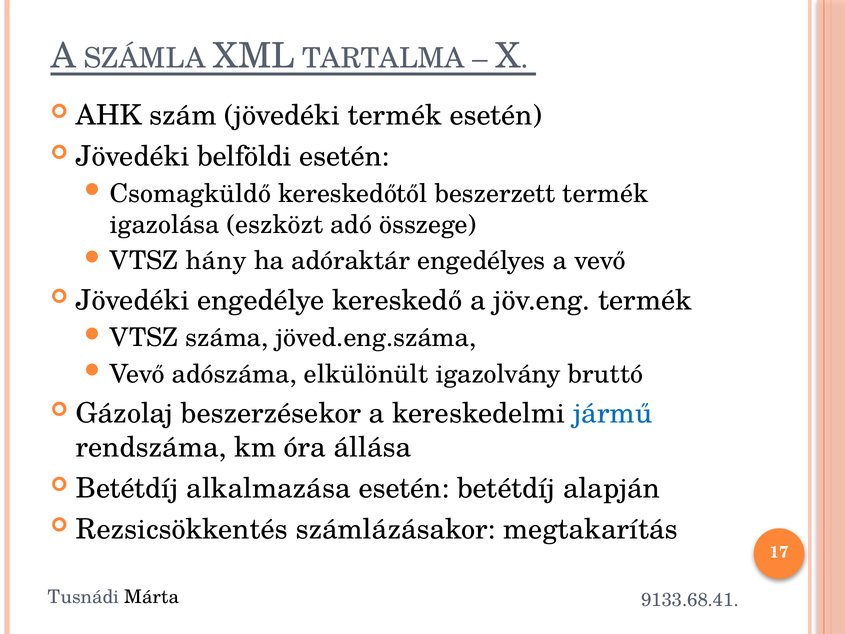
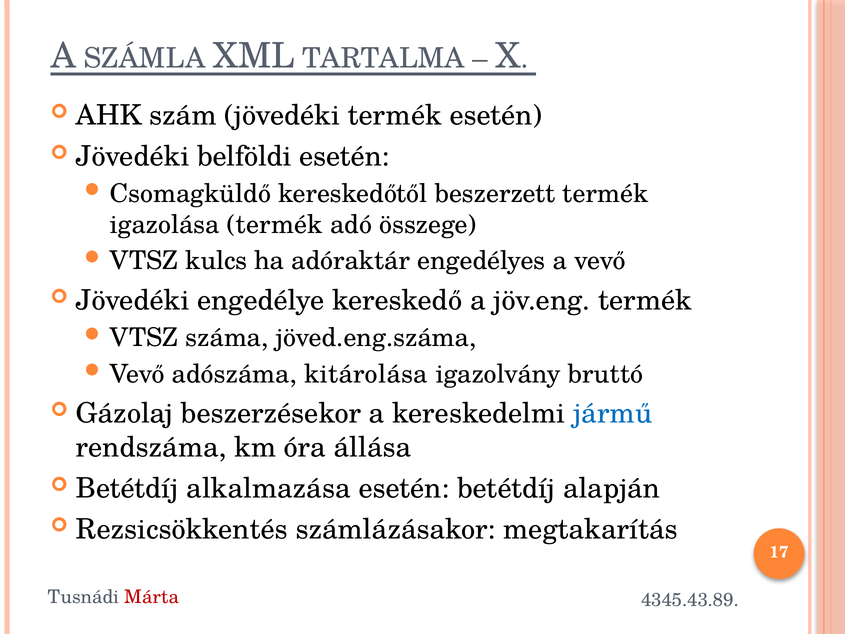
igazolása eszközt: eszközt -> termék
hány: hány -> kulcs
elkülönült: elkülönült -> kitárolása
Márta colour: black -> red
9133.68.41: 9133.68.41 -> 4345.43.89
